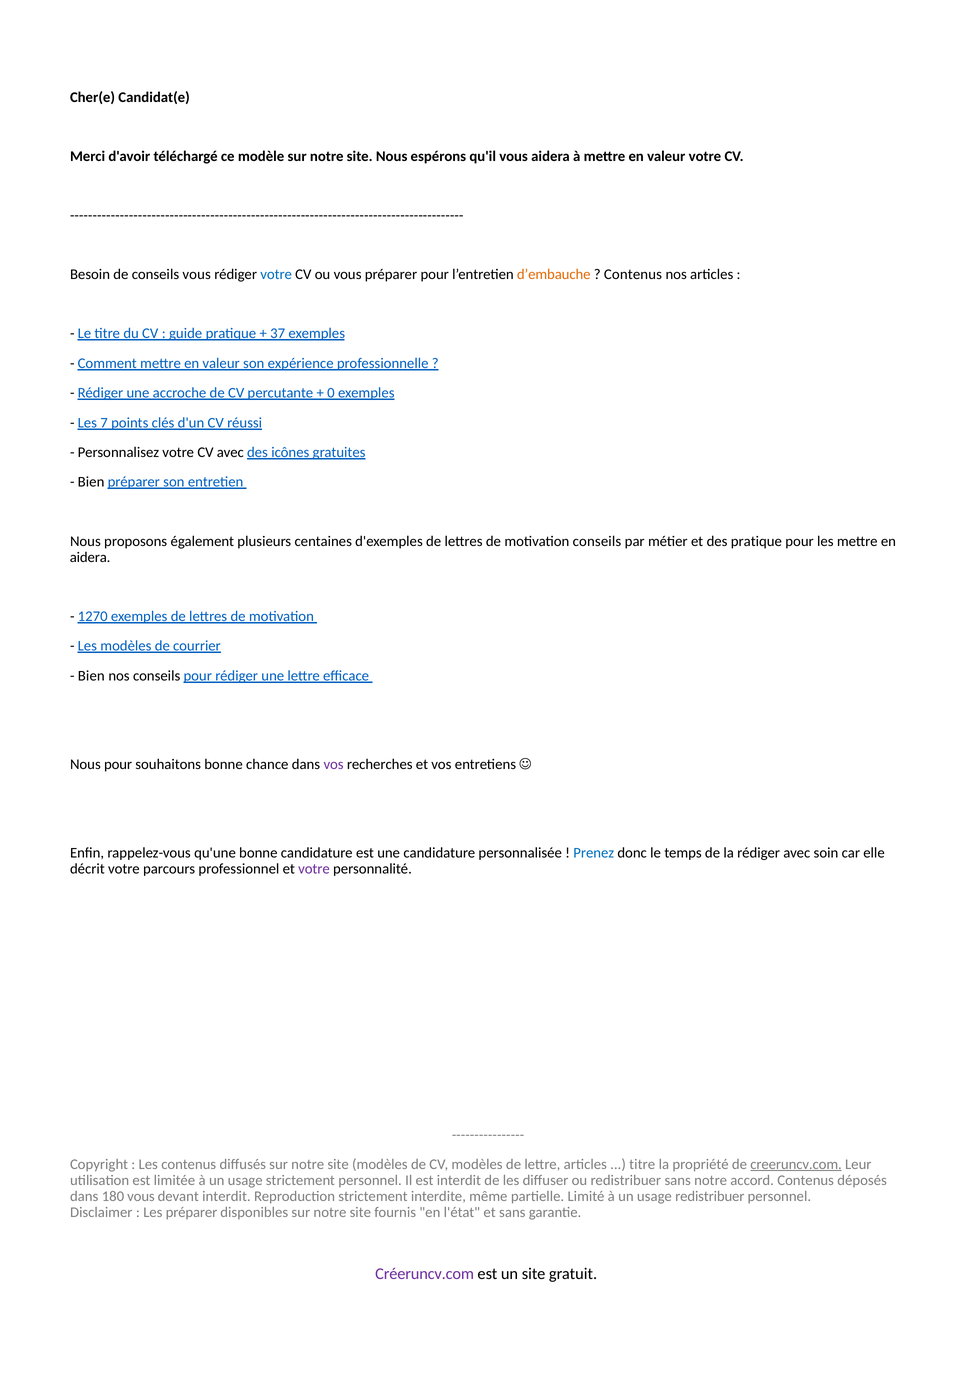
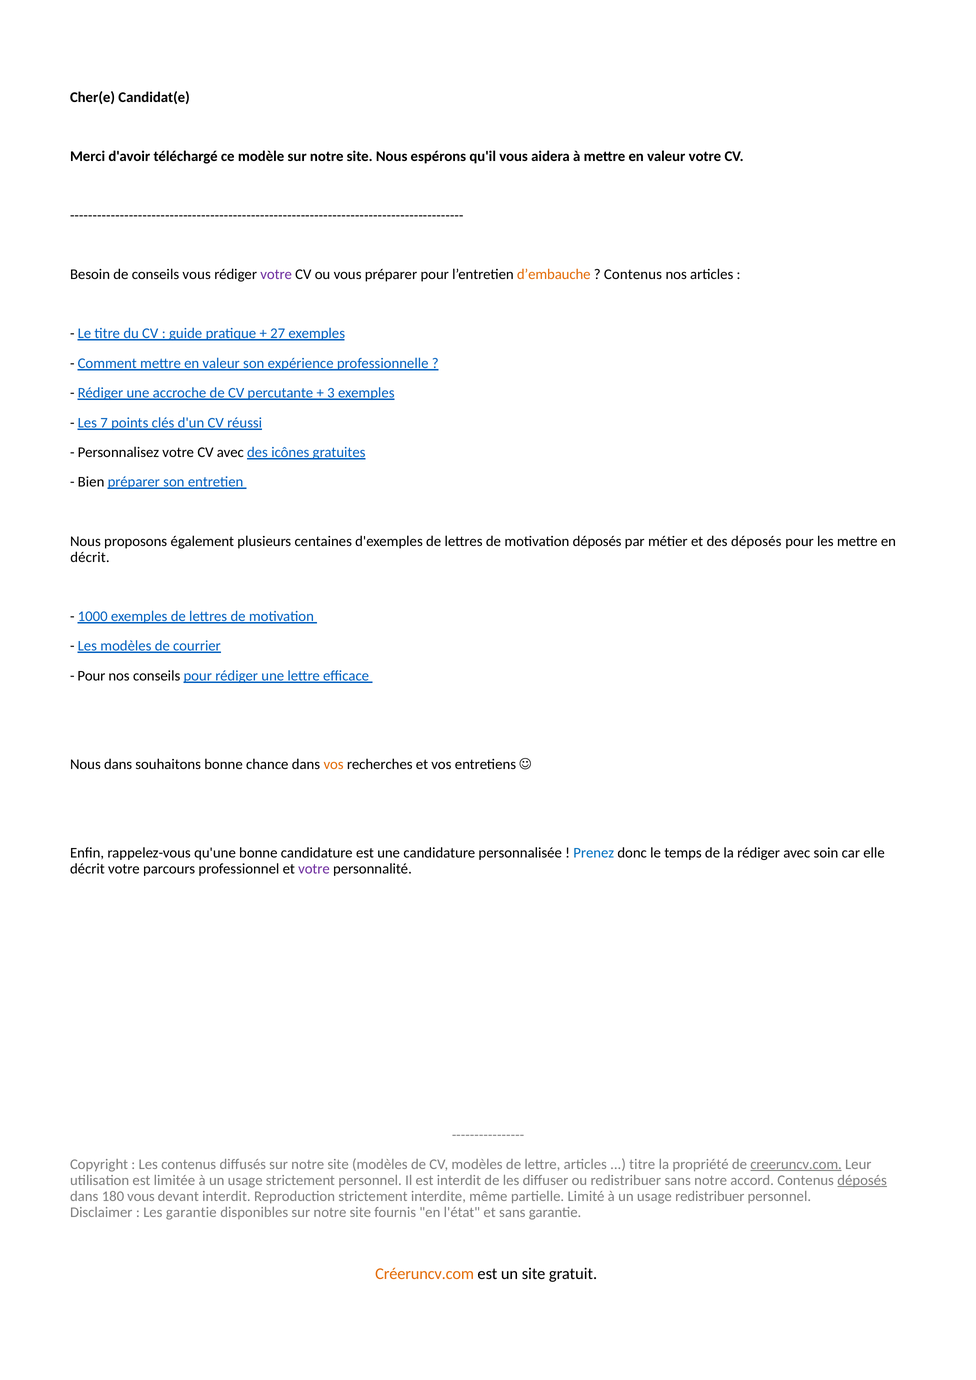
votre at (276, 274) colour: blue -> purple
37: 37 -> 27
0: 0 -> 3
motivation conseils: conseils -> déposés
des pratique: pratique -> déposés
aidera at (90, 557): aidera -> décrit
1270: 1270 -> 1000
Bien at (91, 675): Bien -> Pour
Nous pour: pour -> dans
vos at (334, 764) colour: purple -> orange
déposés at (862, 1180) underline: none -> present
Les préparer: préparer -> garantie
Créeruncv.com colour: purple -> orange
